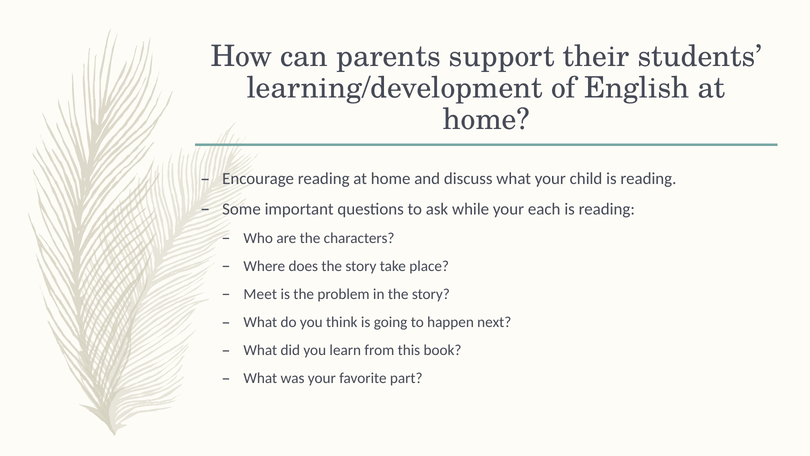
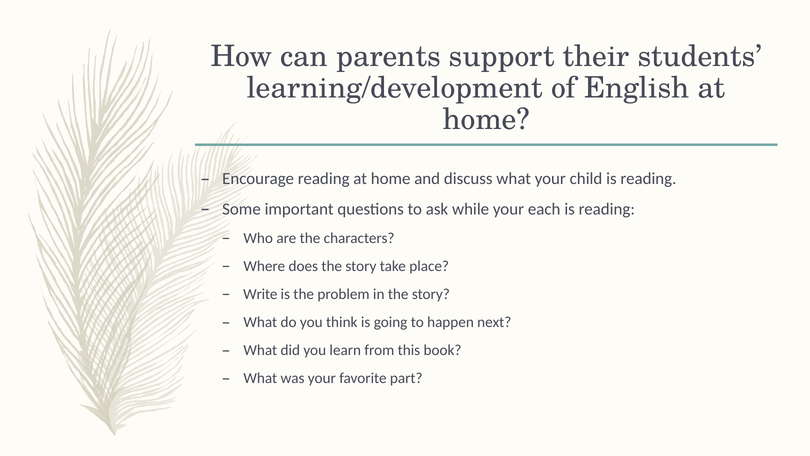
Meet: Meet -> Write
